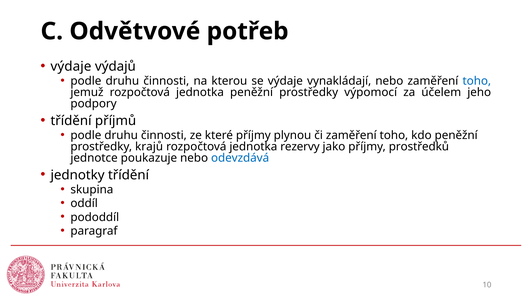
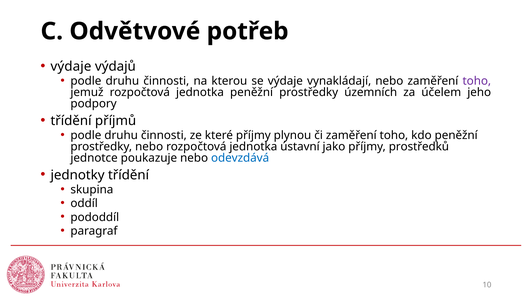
toho at (477, 81) colour: blue -> purple
výpomocí: výpomocí -> územních
prostředky krajů: krajů -> nebo
rezervy: rezervy -> ústavní
